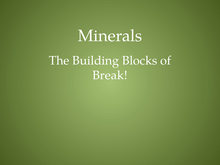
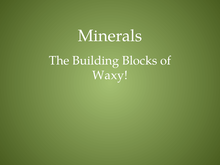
Break: Break -> Waxy
